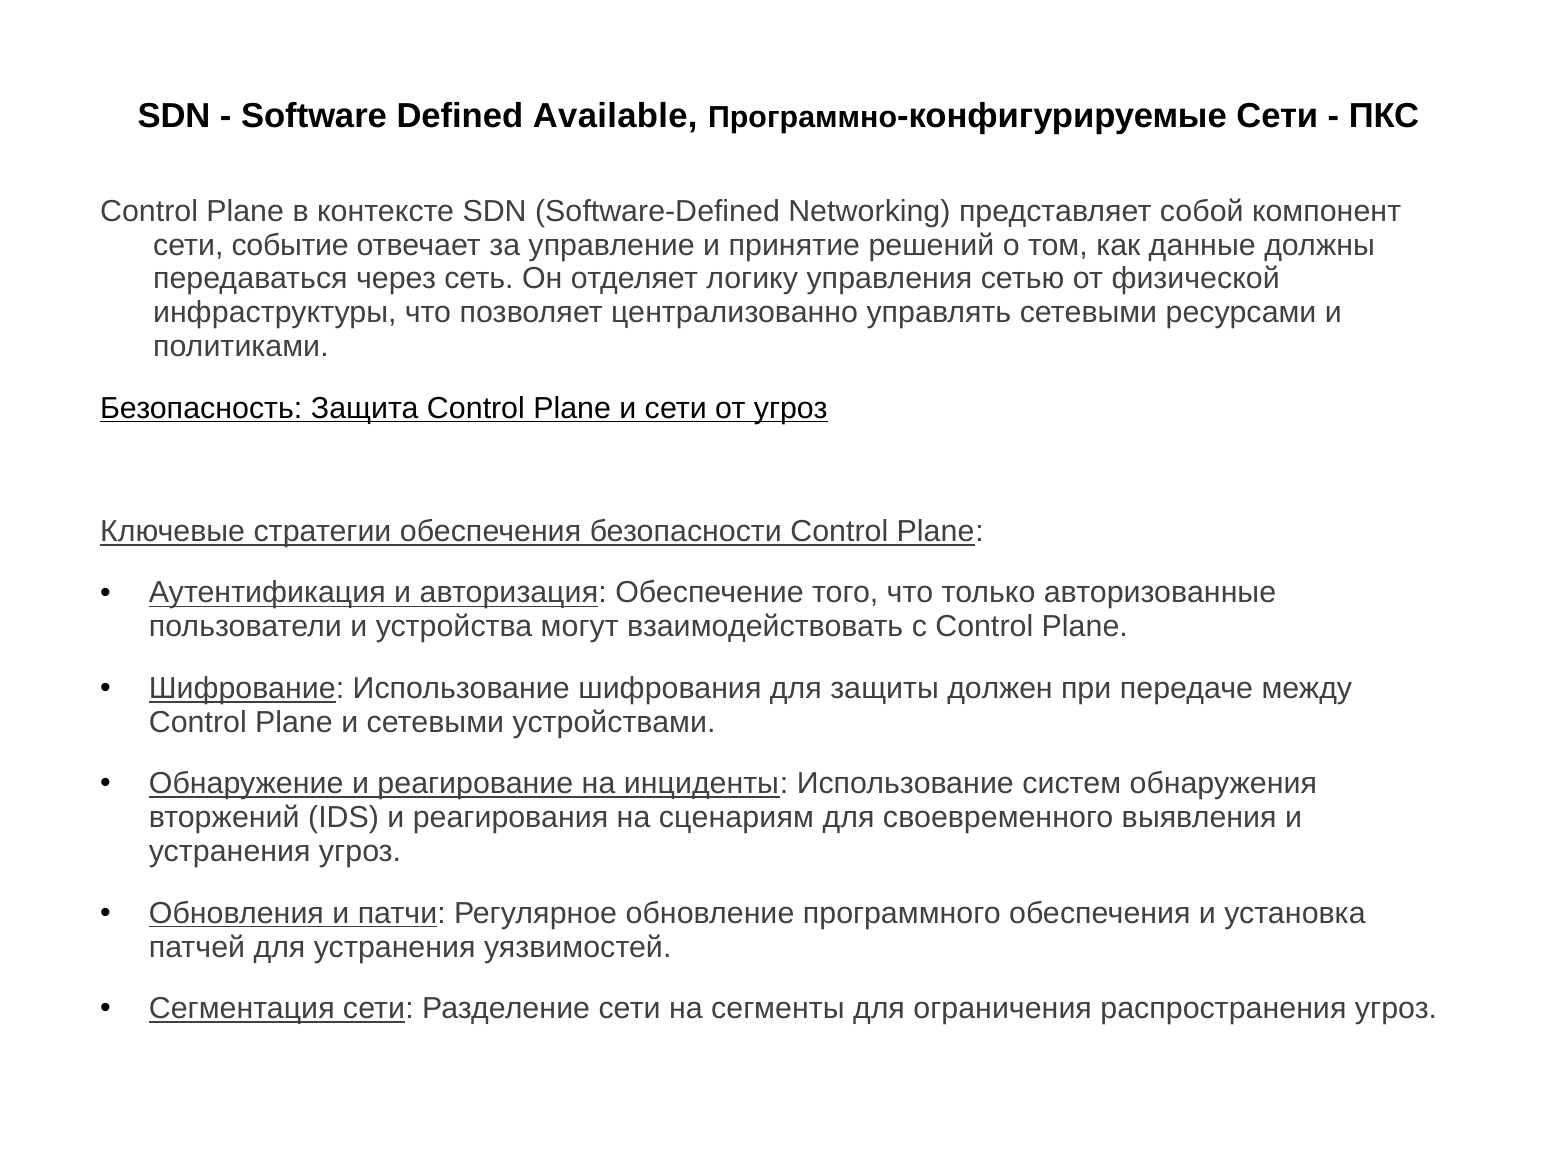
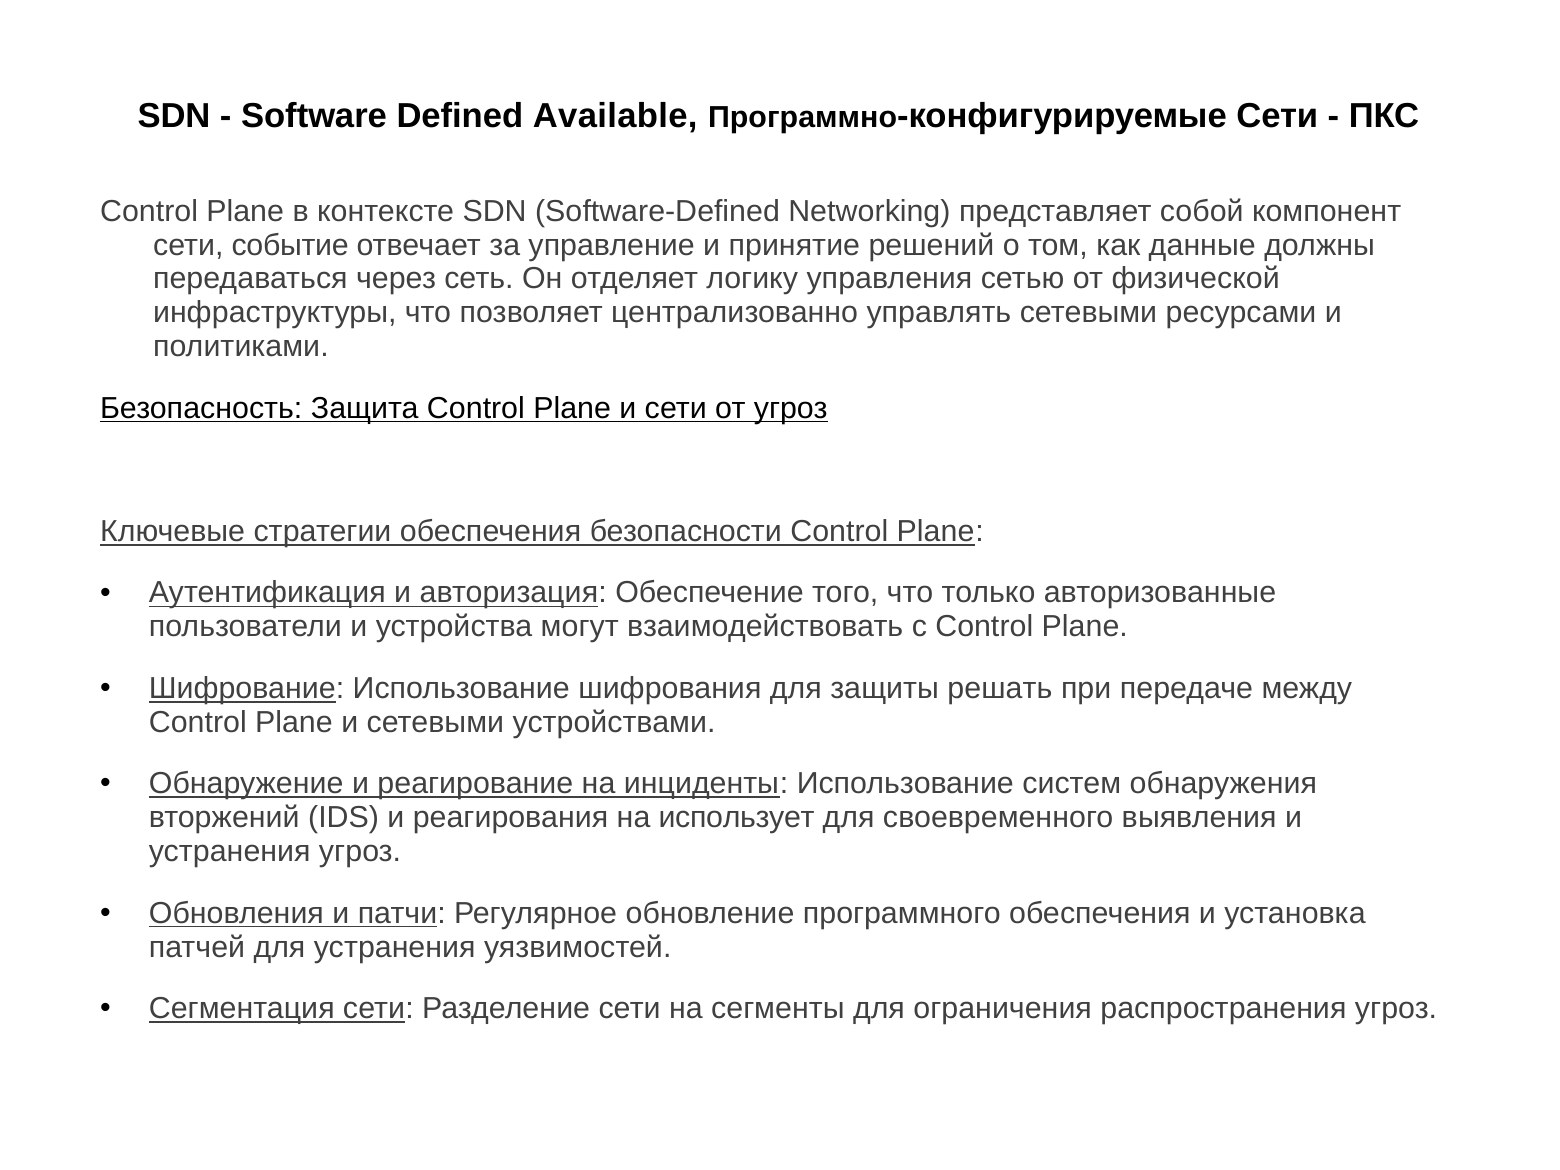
должен: должен -> решать
сценариям: сценариям -> использует
